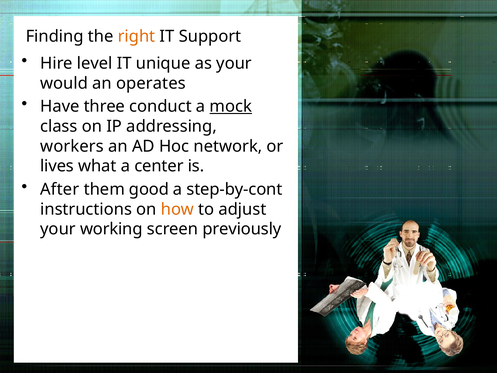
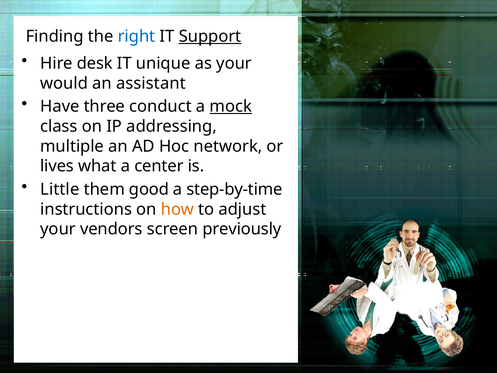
right colour: orange -> blue
Support underline: none -> present
level: level -> desk
operates: operates -> assistant
workers: workers -> multiple
After: After -> Little
step-by-cont: step-by-cont -> step-by-time
working: working -> vendors
